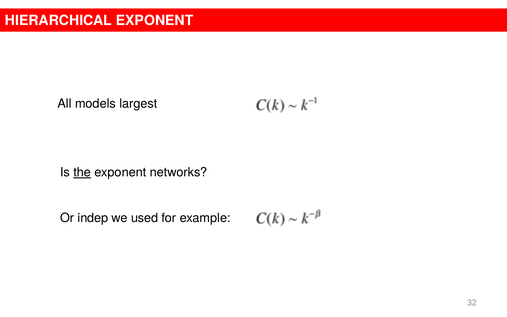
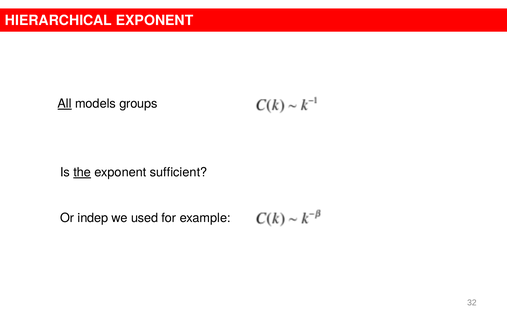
All underline: none -> present
largest: largest -> groups
networks: networks -> sufficient
